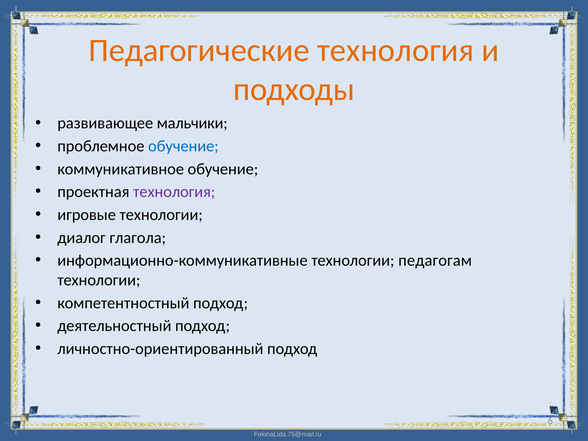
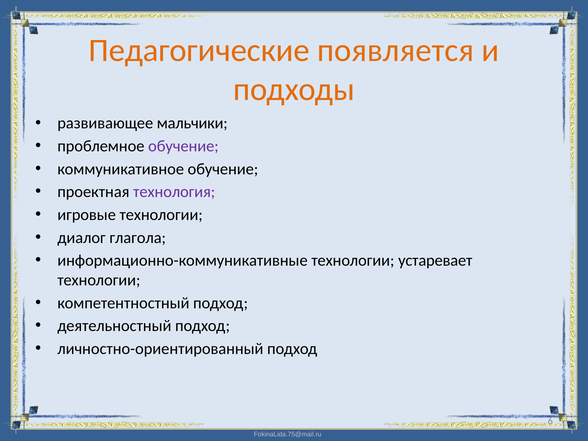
Педагогические технология: технология -> появляется
обучение at (183, 146) colour: blue -> purple
педагогам: педагогам -> устаревает
